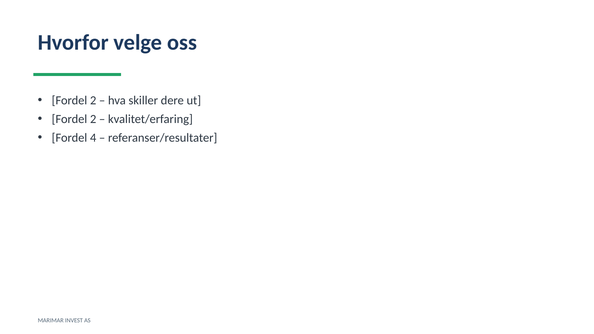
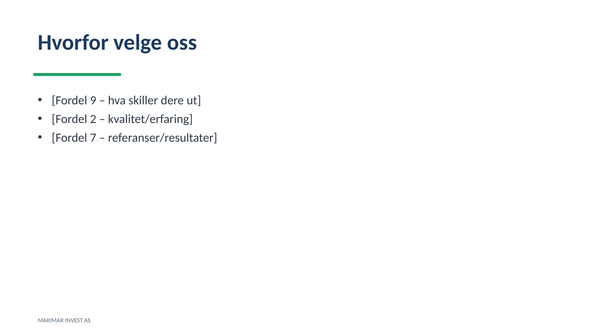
2 at (93, 101): 2 -> 9
4: 4 -> 7
